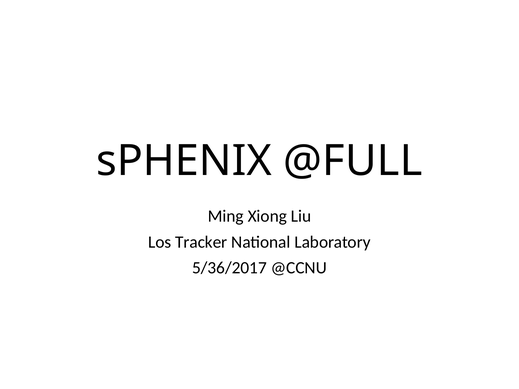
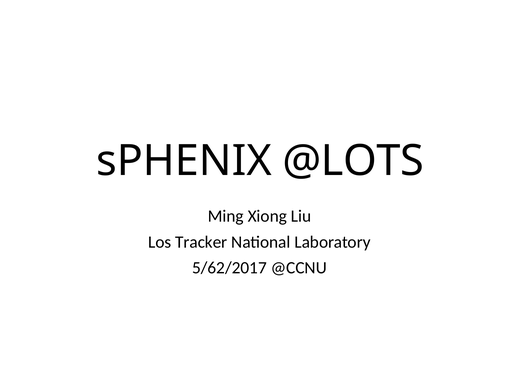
@FULL: @FULL -> @LOTS
5/36/2017: 5/36/2017 -> 5/62/2017
